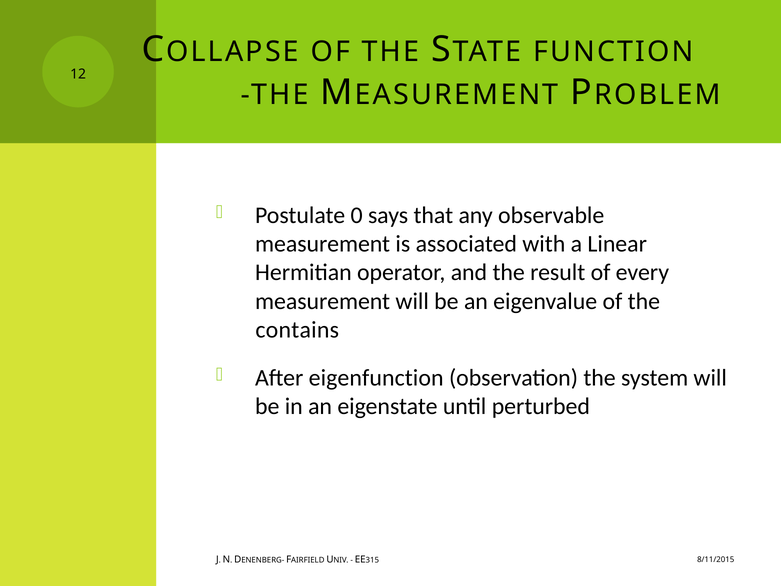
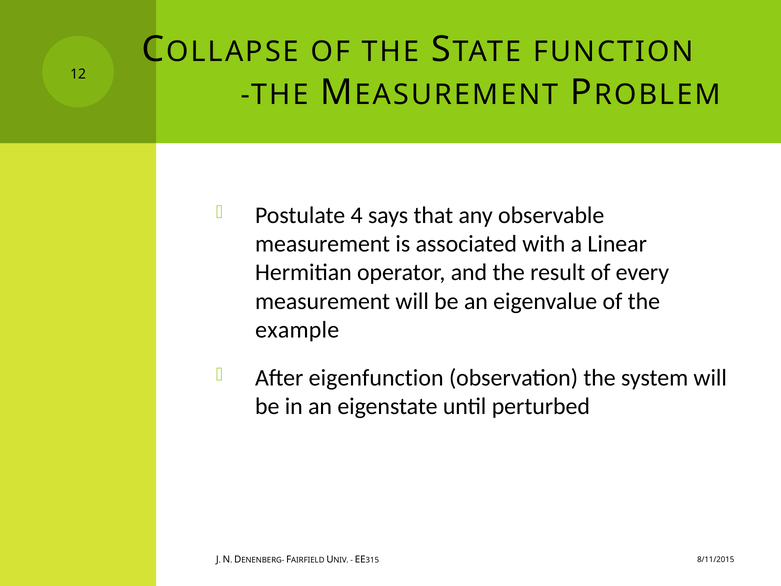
0: 0 -> 4
contains: contains -> example
